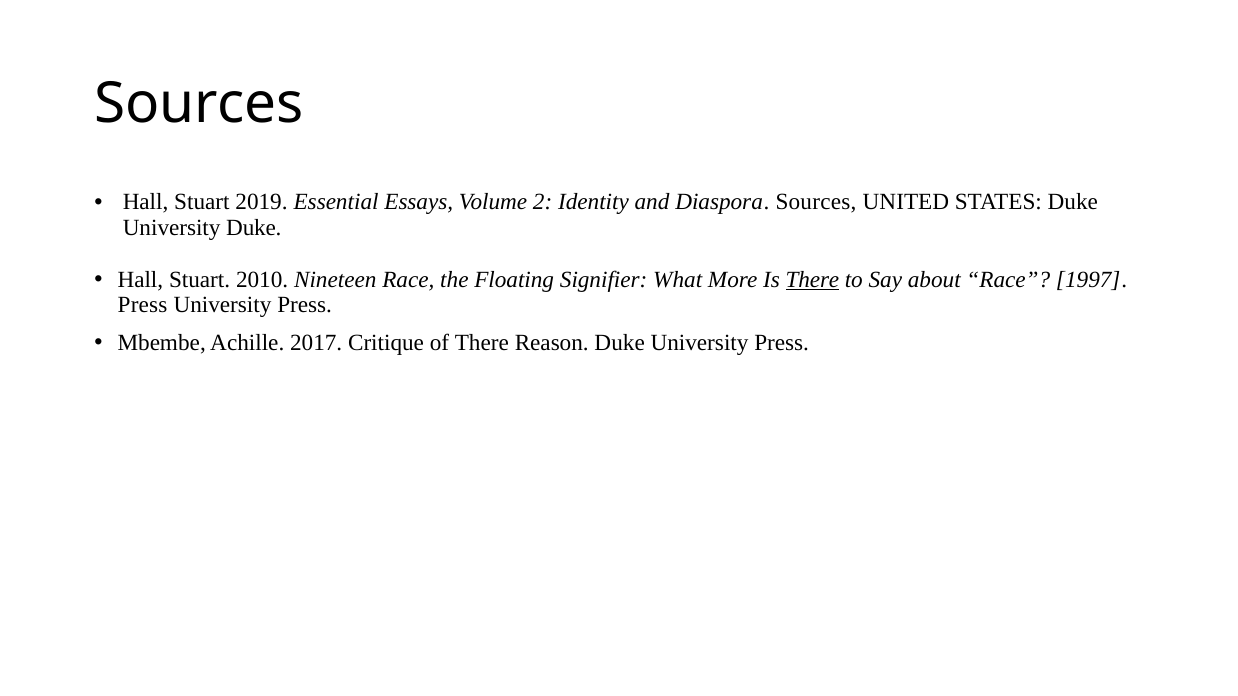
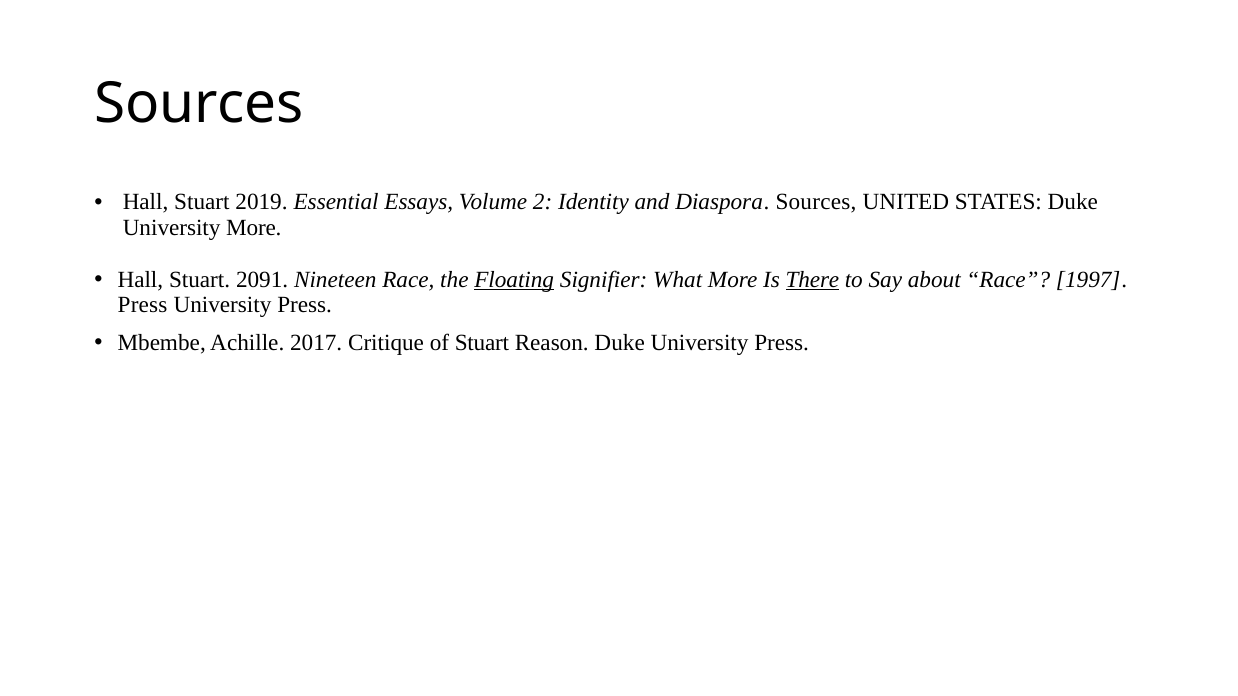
University Duke: Duke -> More
2010: 2010 -> 2091
Floating underline: none -> present
of There: There -> Stuart
